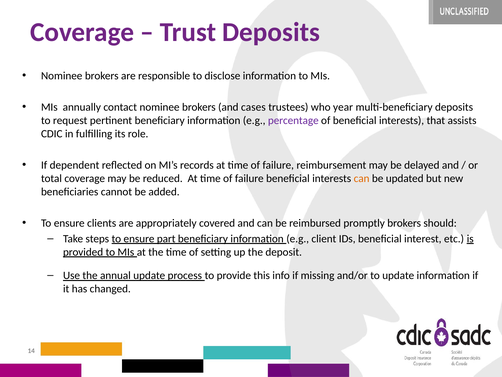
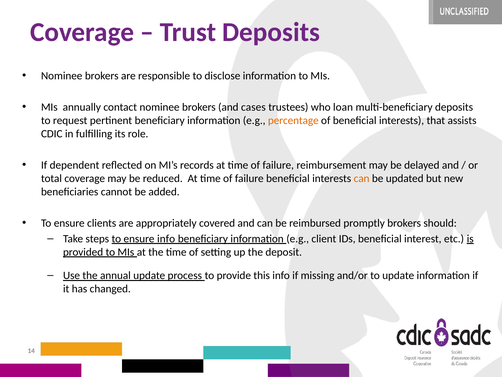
year: year -> loan
percentage colour: purple -> orange
ensure part: part -> info
